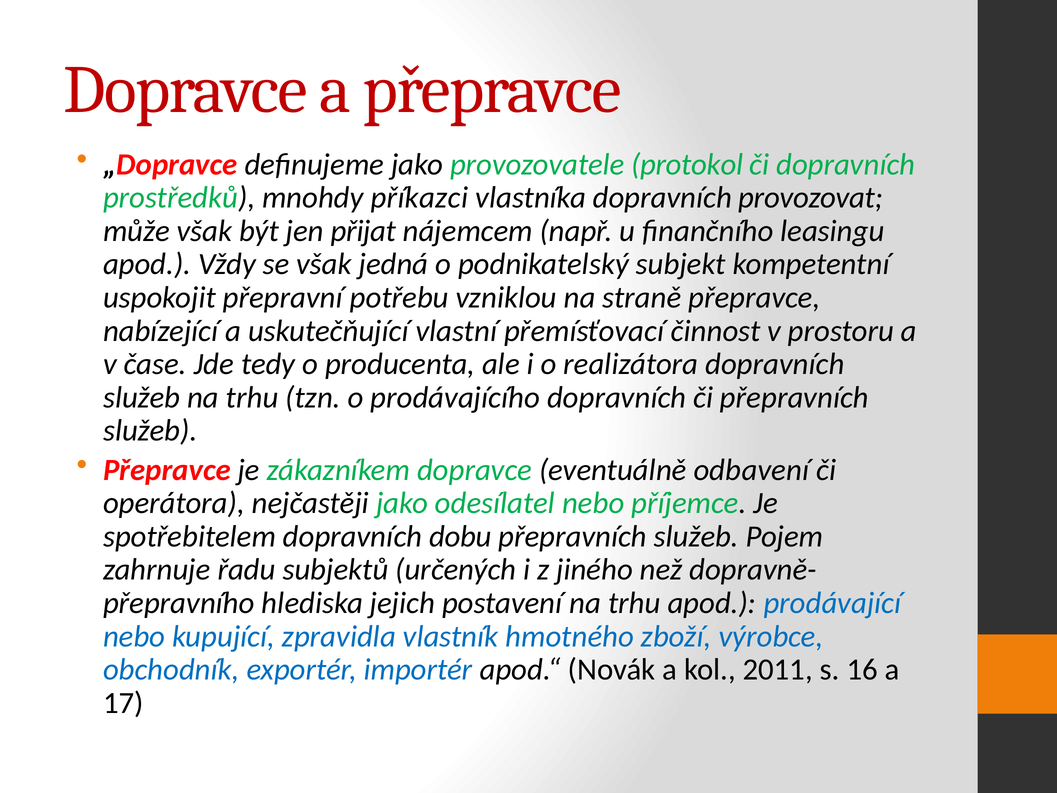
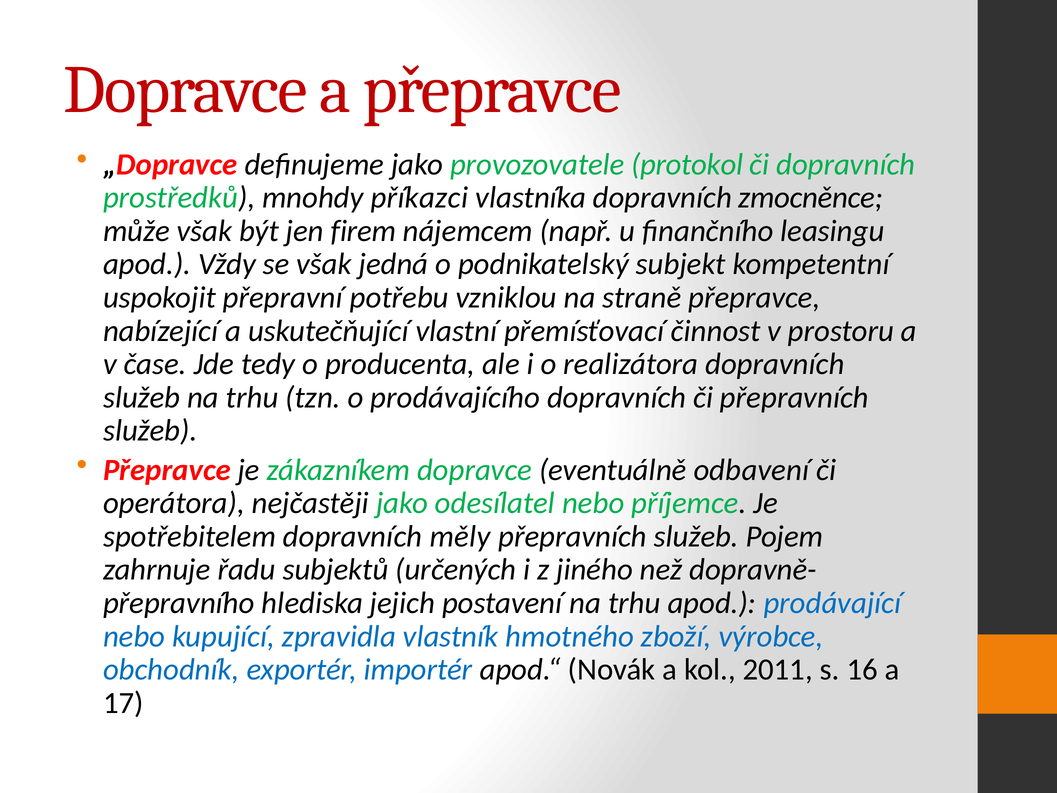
provozovat: provozovat -> zmocněnce
přijat: přijat -> firem
dobu: dobu -> měly
